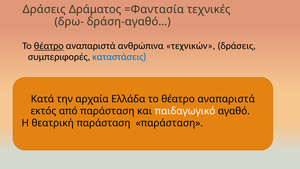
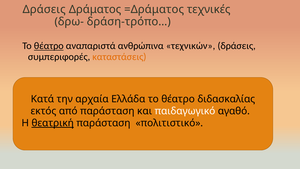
=Φαντασία: =Φαντασία -> =Δράματος
δράση-αγαθό…: δράση-αγαθό… -> δράση-τρόπο…
καταστάσεις colour: blue -> orange
Ελλάδα το θέατρο αναπαριστά: αναπαριστά -> διδασκαλίας
θεατρική underline: none -> present
παράσταση παράσταση: παράσταση -> πολιτιστικό
